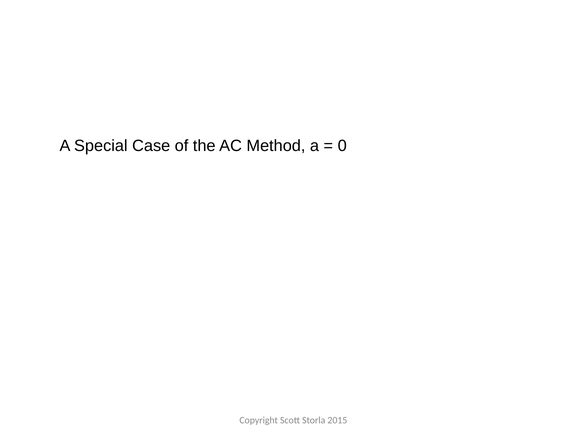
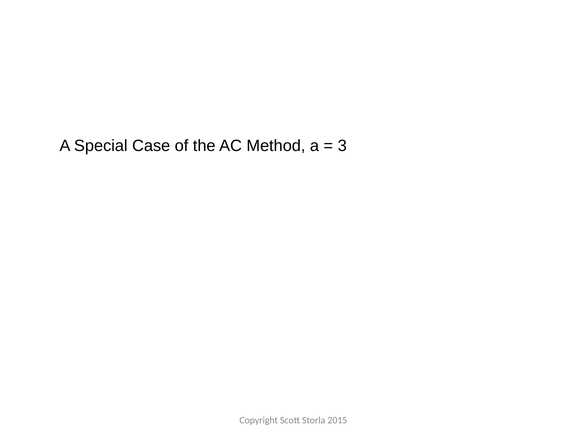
0: 0 -> 3
